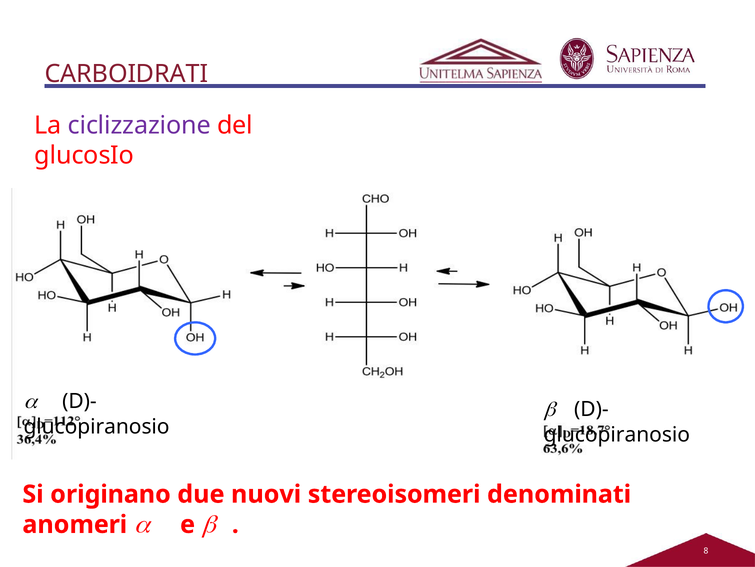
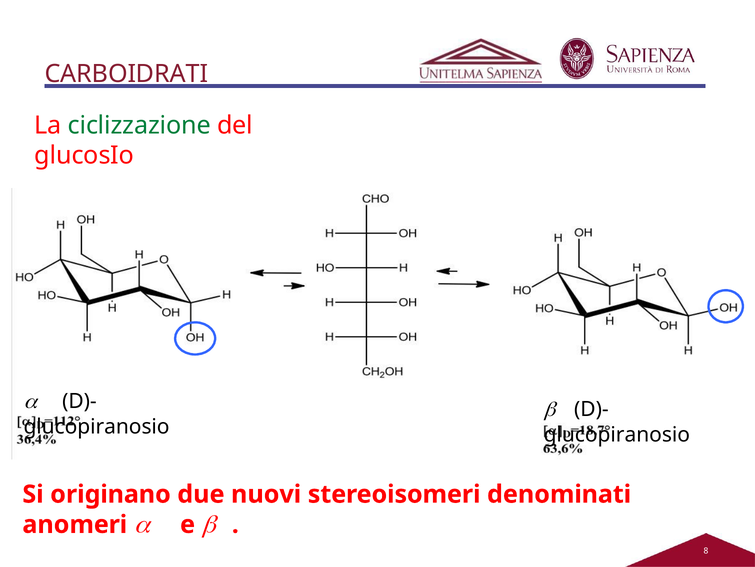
ciclizzazione colour: purple -> green
